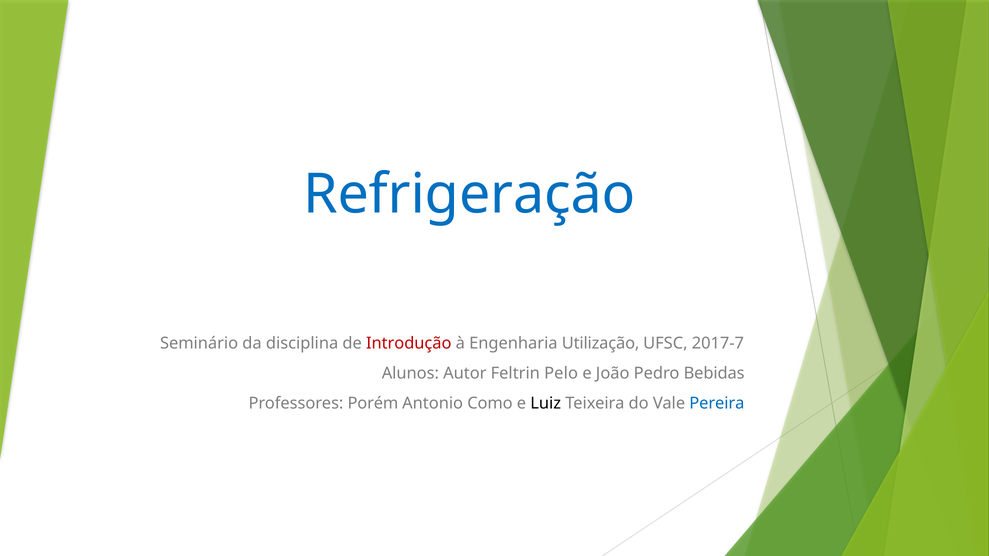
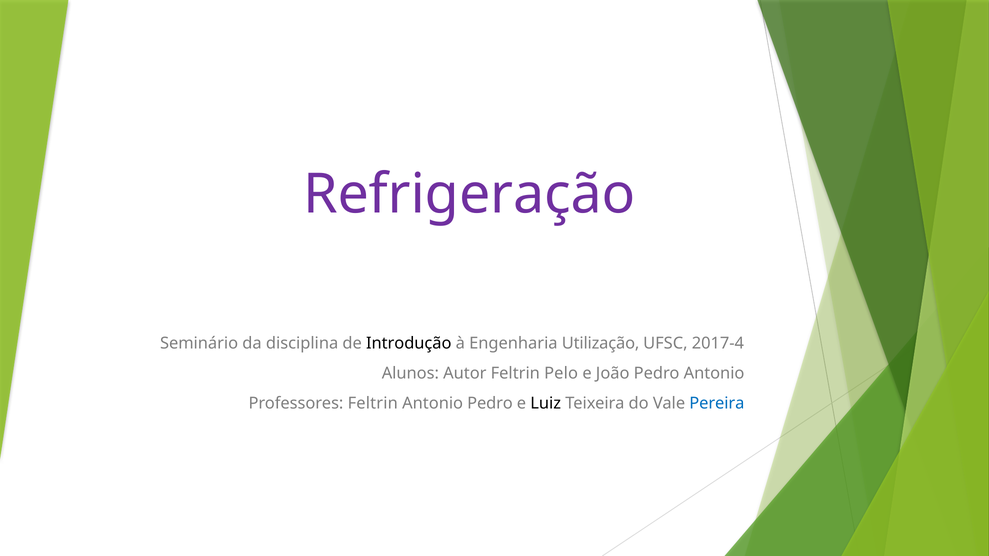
Refrigeração colour: blue -> purple
Introdução colour: red -> black
2017-7: 2017-7 -> 2017-4
Pedro Bebidas: Bebidas -> Antonio
Professores Porém: Porém -> Feltrin
Antonio Como: Como -> Pedro
